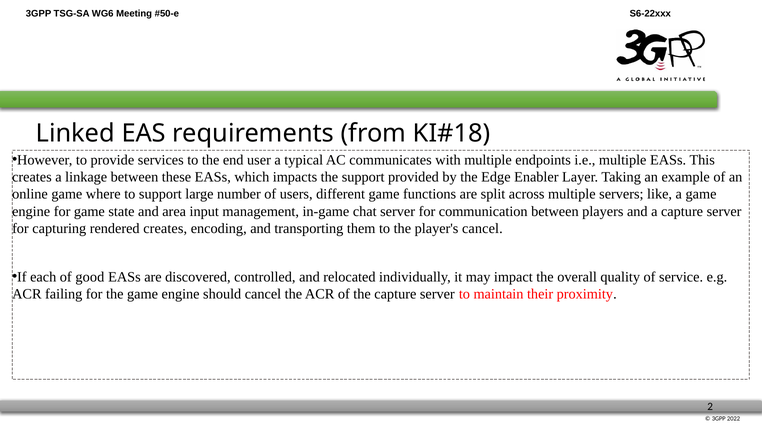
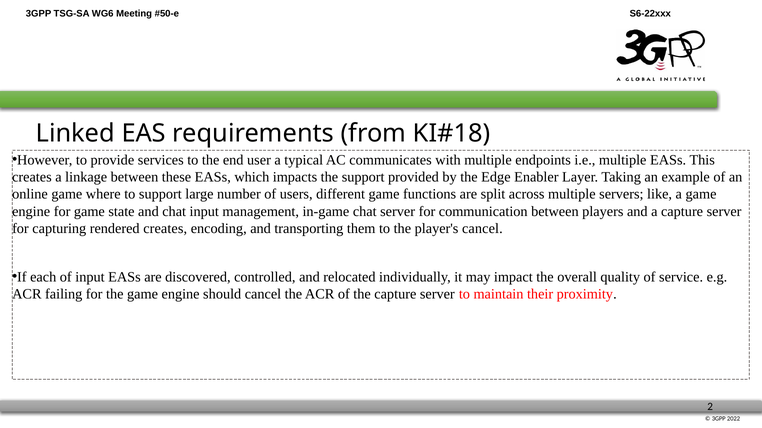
and area: area -> chat
of good: good -> input
